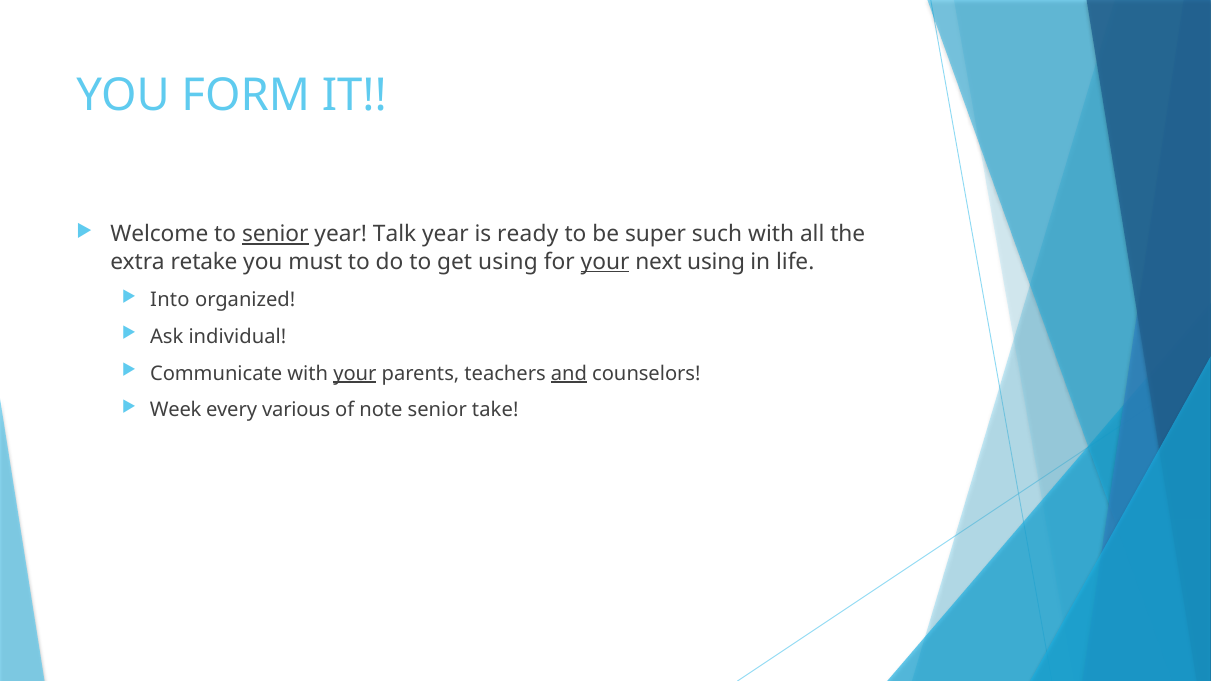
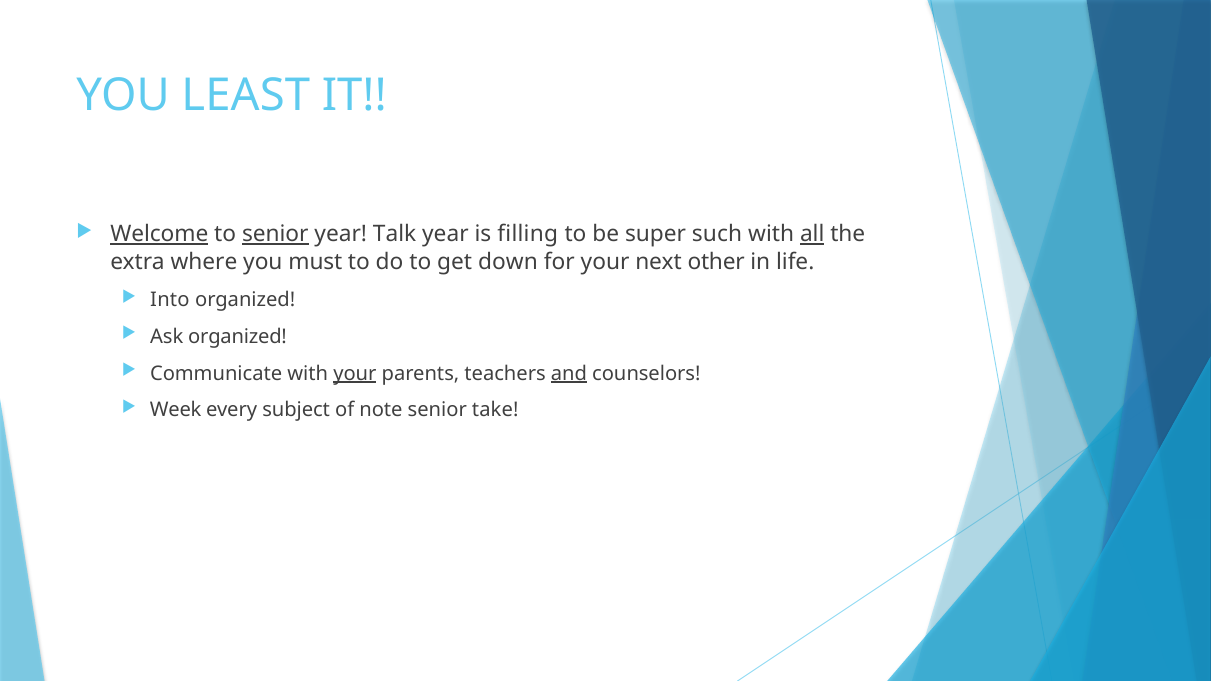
FORM: FORM -> LEAST
Welcome underline: none -> present
ready: ready -> filling
all underline: none -> present
retake: retake -> where
get using: using -> down
your at (605, 262) underline: present -> none
next using: using -> other
Ask individual: individual -> organized
various: various -> subject
